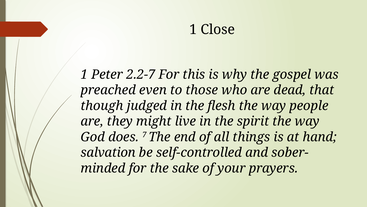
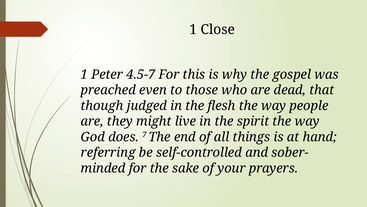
2.2-7: 2.2-7 -> 4.5-7
salvation: salvation -> referring
